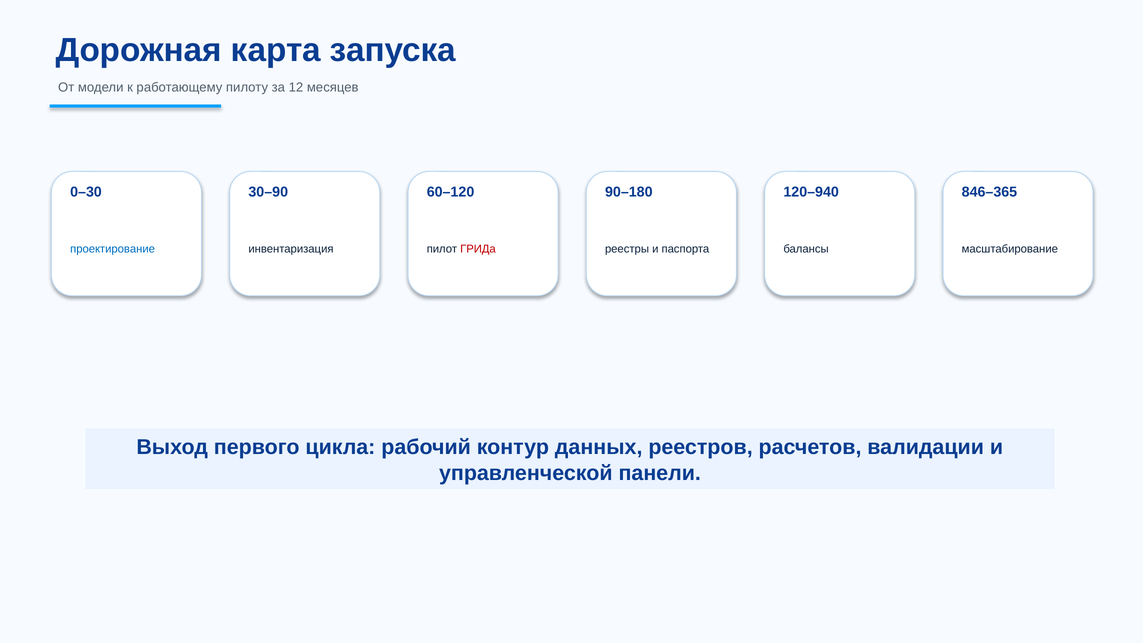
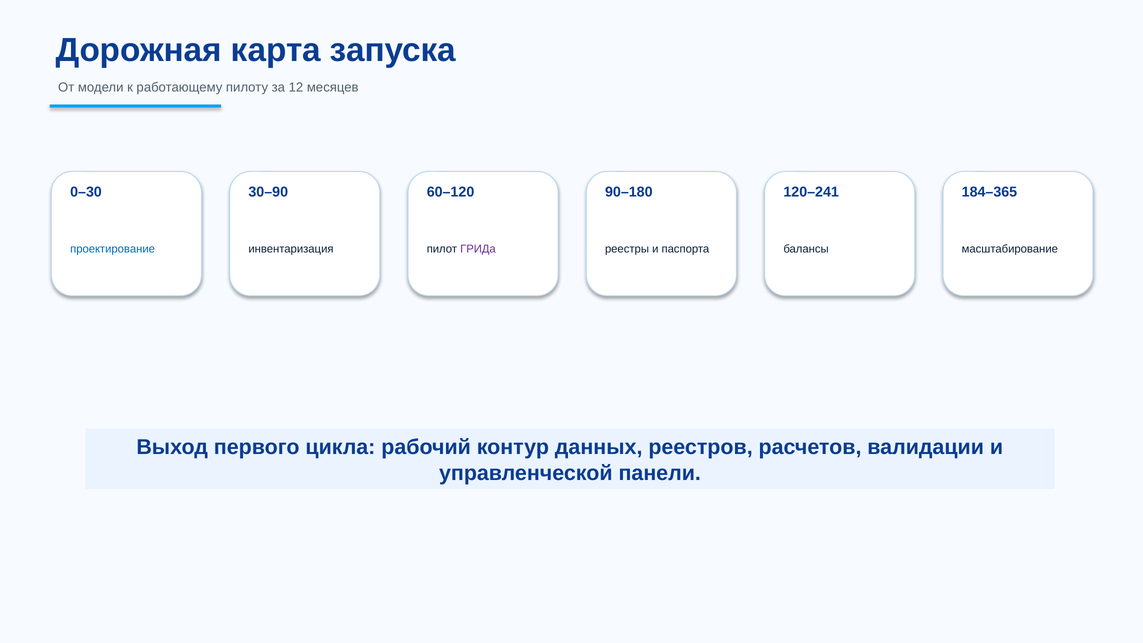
120–940: 120–940 -> 120–241
846–365: 846–365 -> 184–365
ГРИДа colour: red -> purple
